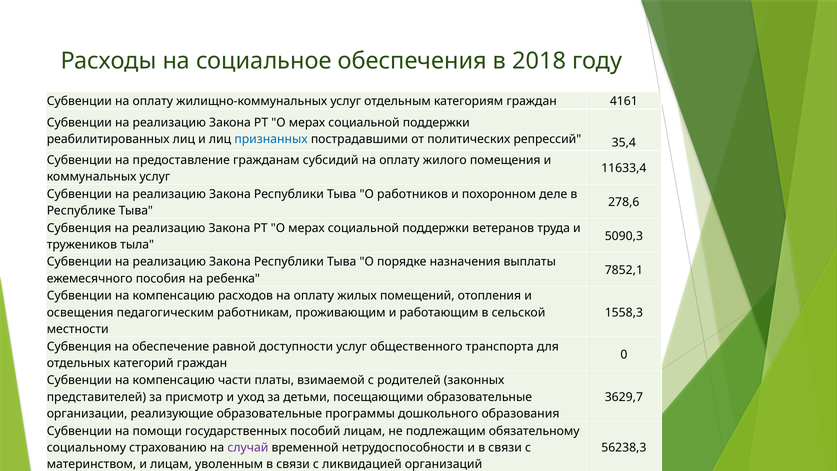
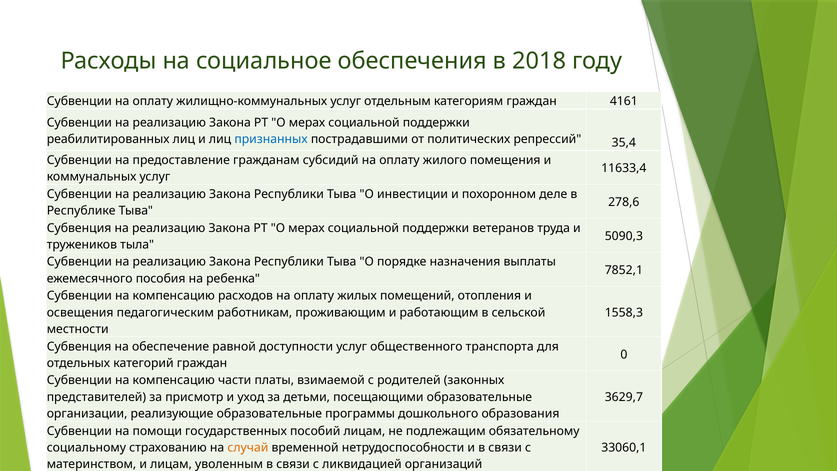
работников: работников -> инвестиции
случай colour: purple -> orange
56238,3: 56238,3 -> 33060,1
